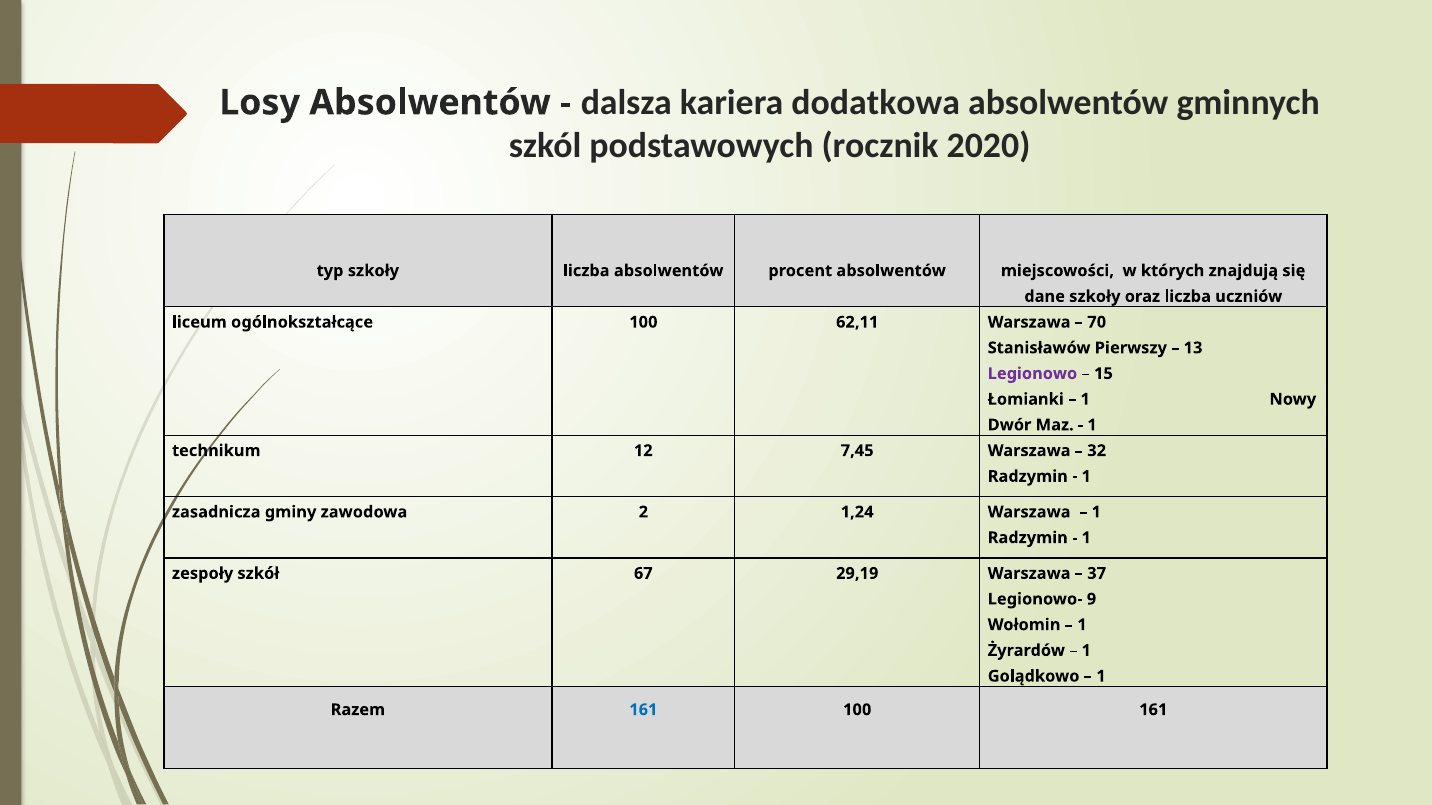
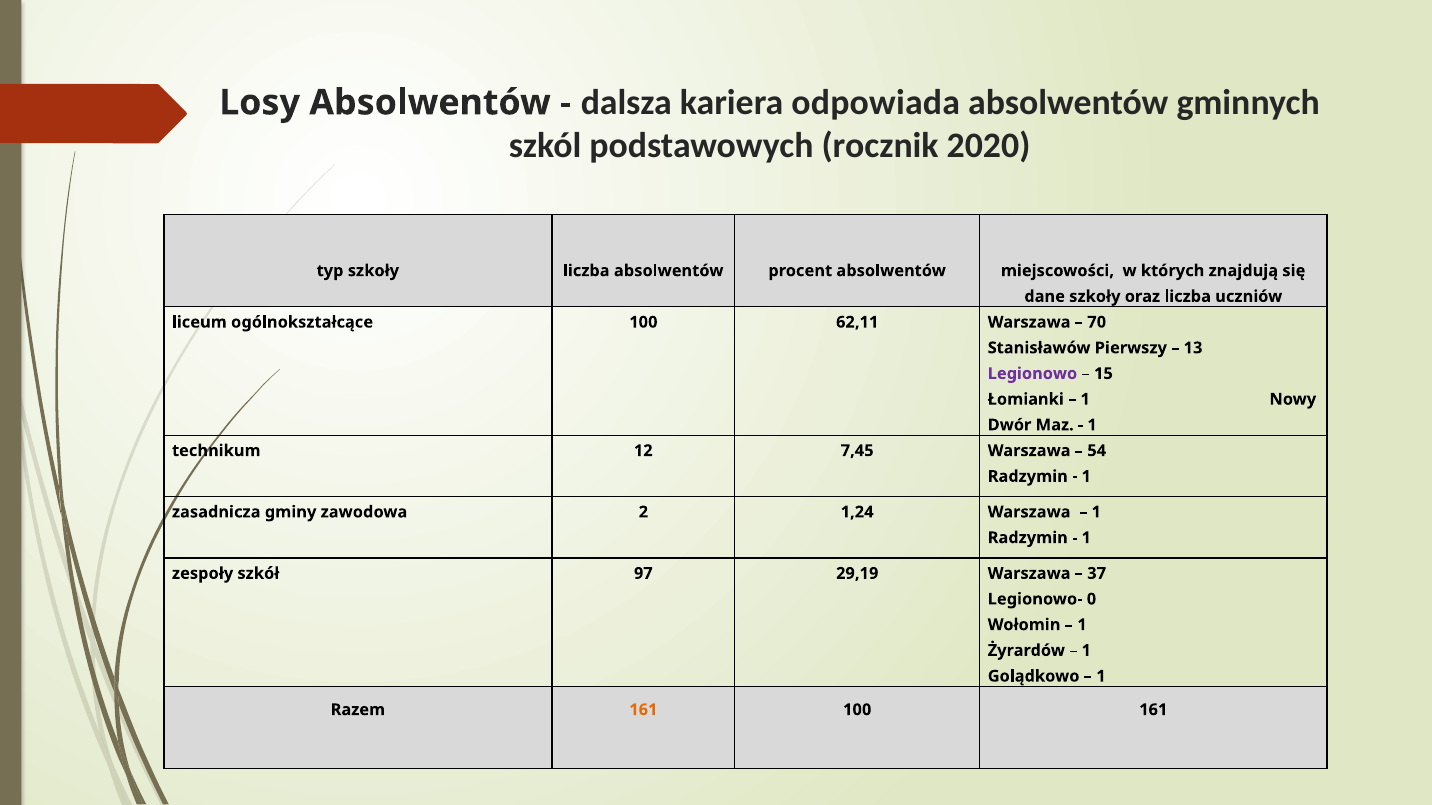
dodatkowa: dodatkowa -> odpowiada
32: 32 -> 54
67: 67 -> 97
9: 9 -> 0
161 at (643, 710) colour: blue -> orange
